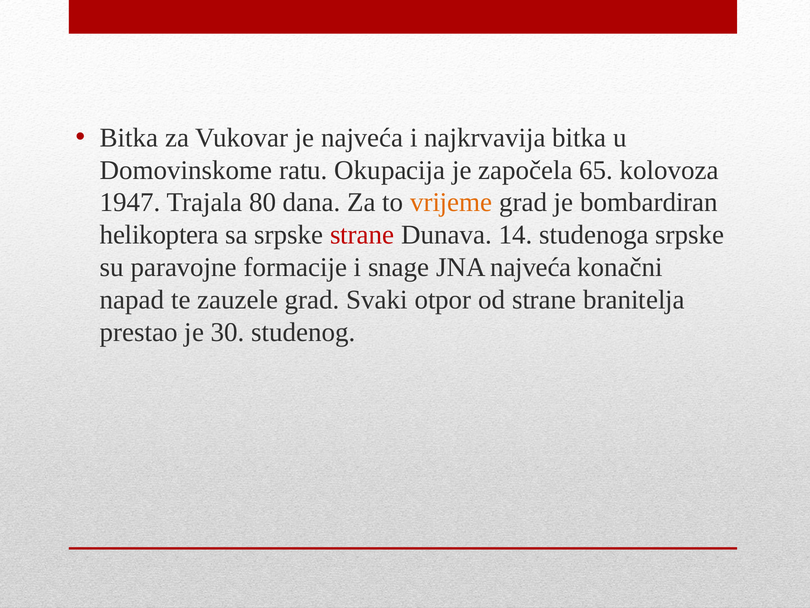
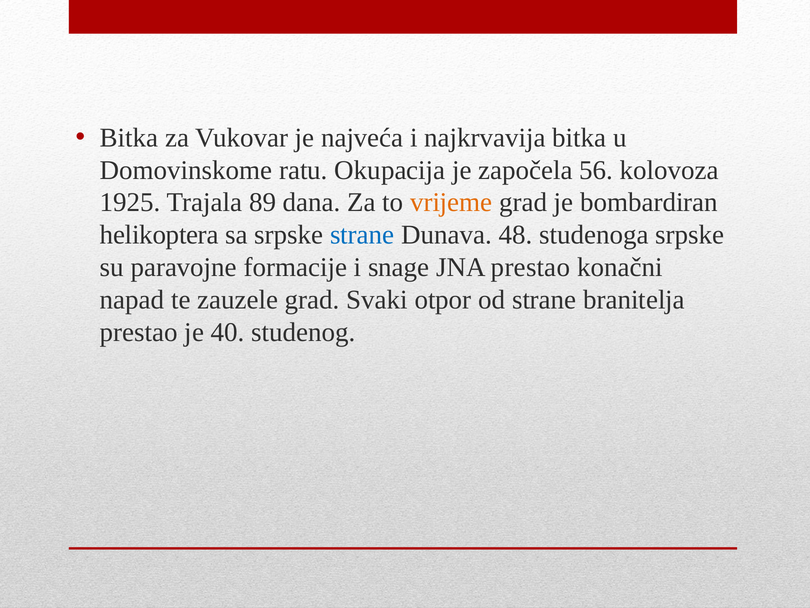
65: 65 -> 56
1947: 1947 -> 1925
80: 80 -> 89
strane at (362, 235) colour: red -> blue
14: 14 -> 48
JNA najveća: najveća -> prestao
30: 30 -> 40
